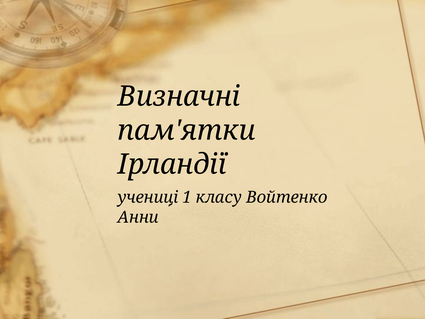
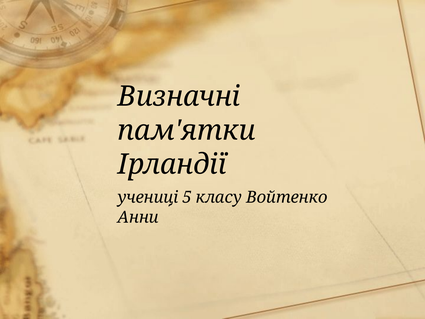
1: 1 -> 5
